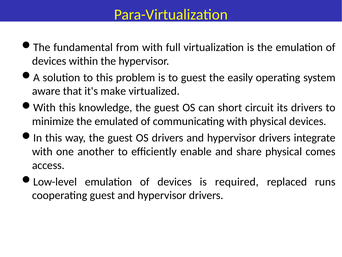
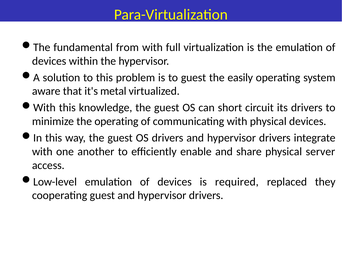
make: make -> metal
the emulated: emulated -> operating
comes: comes -> server
runs: runs -> they
